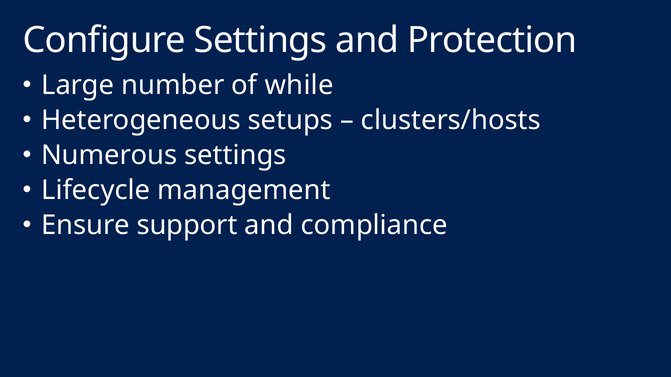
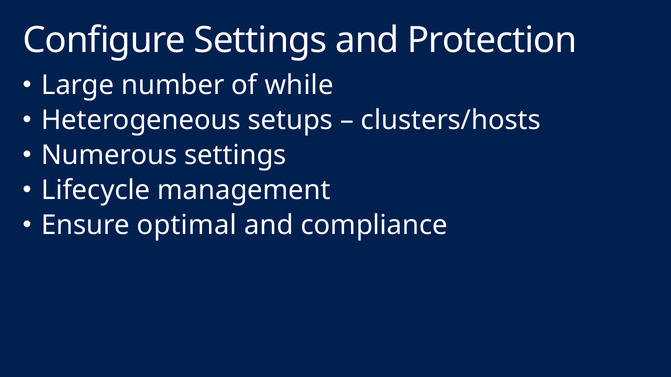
support: support -> optimal
